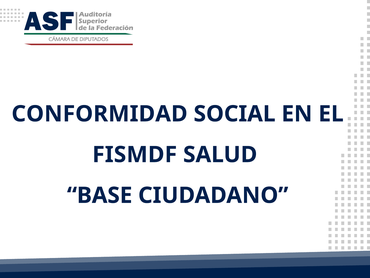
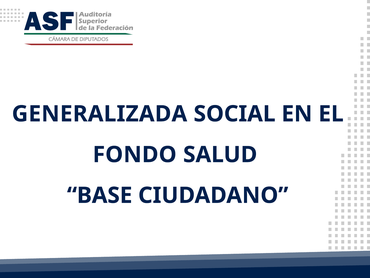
CONFORMIDAD: CONFORMIDAD -> GENERALIZADA
FISMDF: FISMDF -> FONDO
